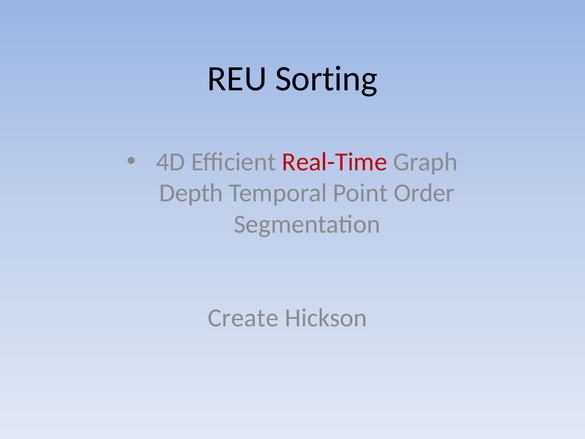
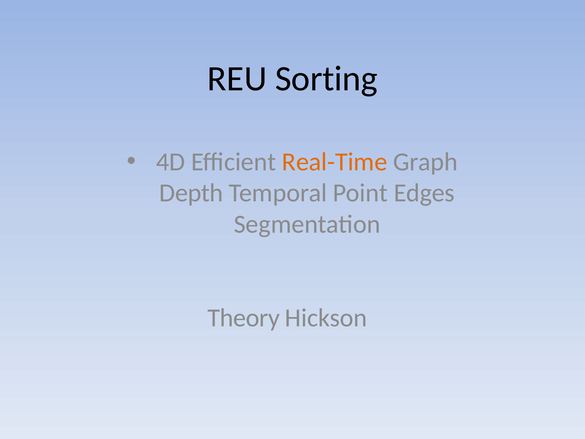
Real-Time colour: red -> orange
Order: Order -> Edges
Create: Create -> Theory
